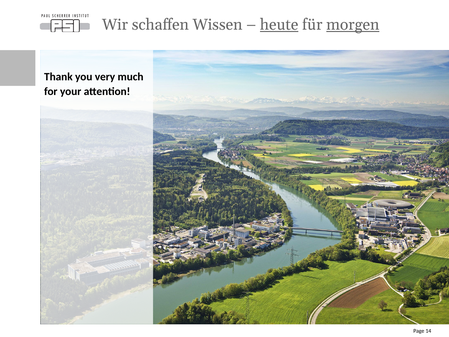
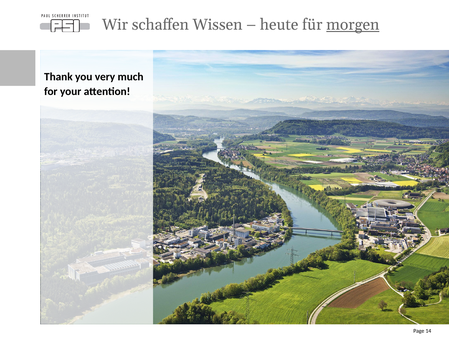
heute underline: present -> none
